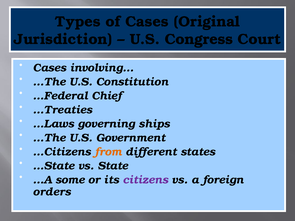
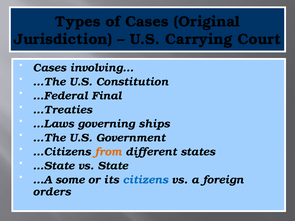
Congress: Congress -> Carrying
Chief: Chief -> Final
citizens colour: purple -> blue
